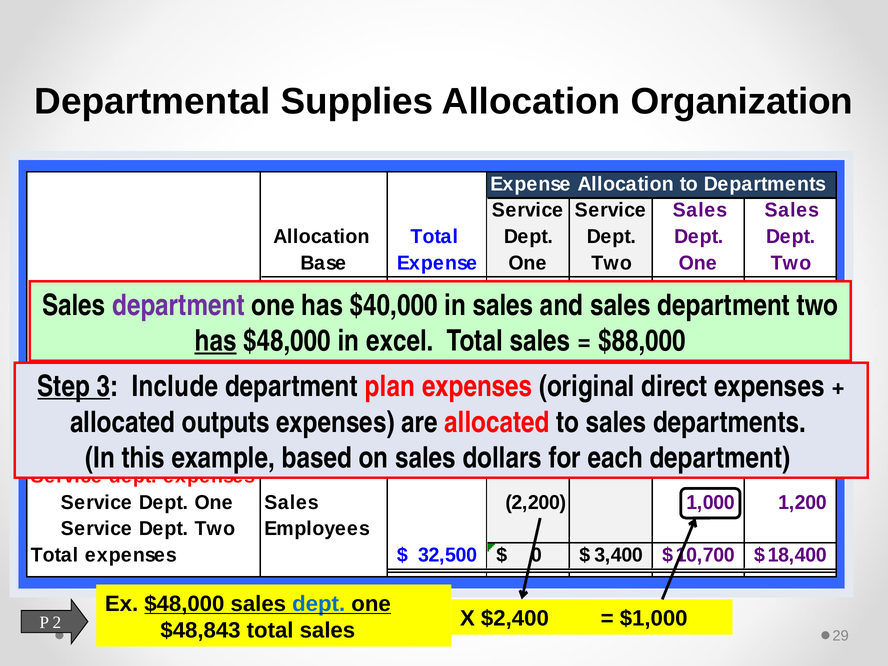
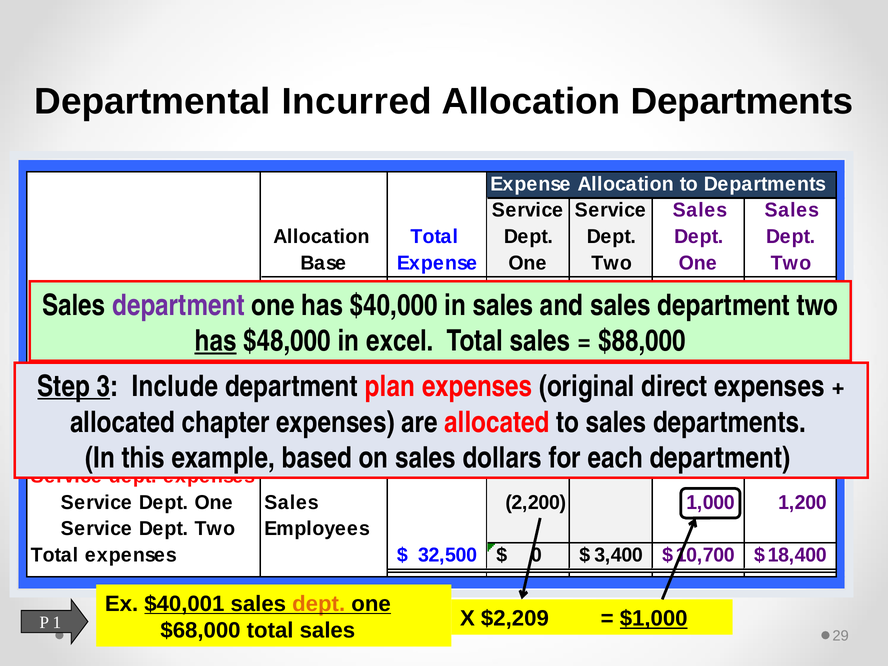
Departmental Supplies: Supplies -> Incurred
Allocation Organization: Organization -> Departments
outputs: outputs -> chapter
Ex $48,000: $48,000 -> $40,001
dept at (319, 604) colour: blue -> orange
$2,400: $2,400 -> $2,209
$1,000 underline: none -> present
2: 2 -> 1
$48,843: $48,843 -> $68,000
